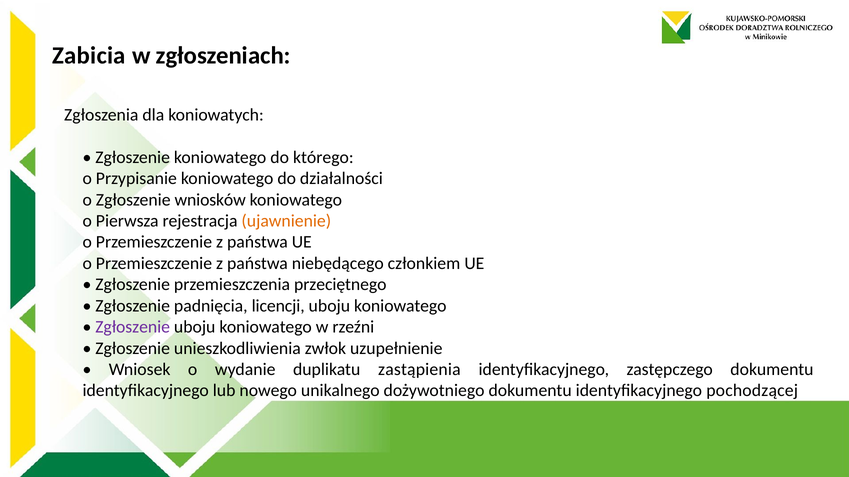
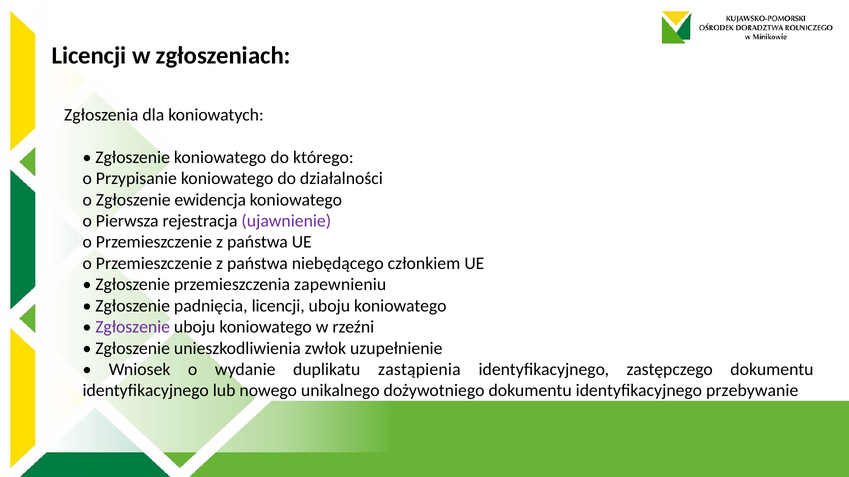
Zabicia at (89, 56): Zabicia -> Licencji
wniosków: wniosków -> ewidencja
ujawnienie colour: orange -> purple
przeciętnego: przeciętnego -> zapewnieniu
pochodzącej: pochodzącej -> przebywanie
